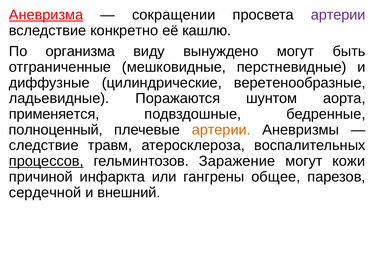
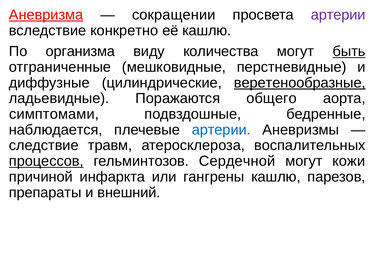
вынуждено: вынуждено -> количества
быть underline: none -> present
веретенообразные underline: none -> present
шунтом: шунтом -> общего
применяется: применяется -> симптомами
полноценный: полноценный -> наблюдается
артерии at (221, 130) colour: orange -> blue
Заражение: Заражение -> Сердечной
гангрены общее: общее -> кашлю
сердечной: сердечной -> препараты
